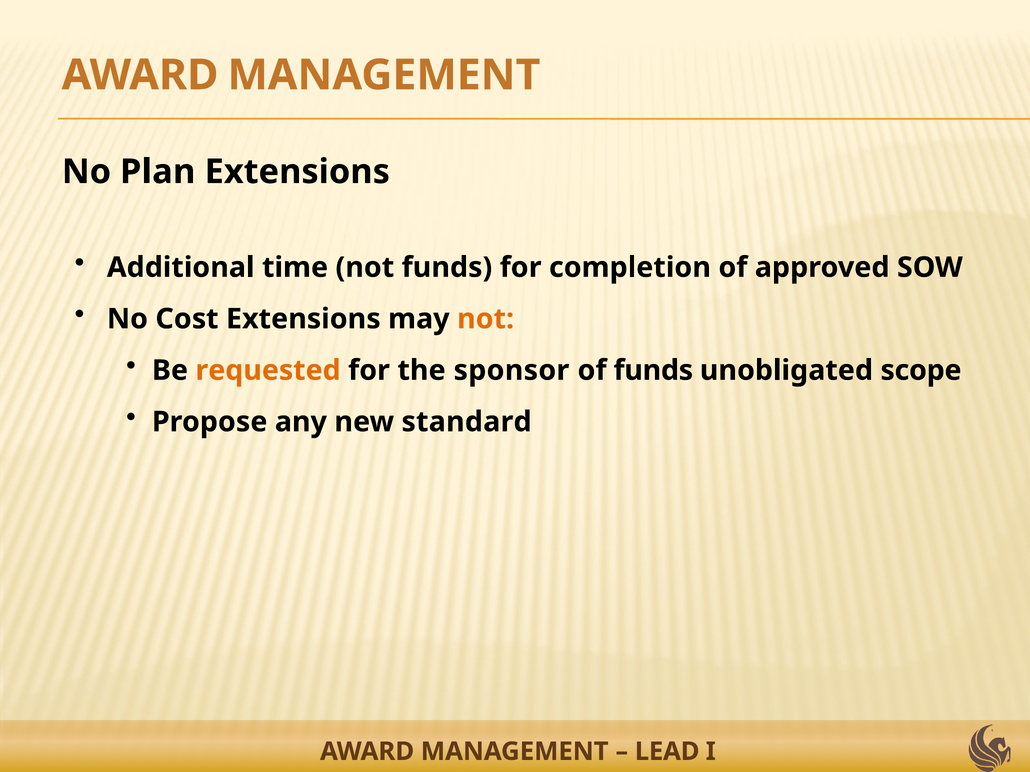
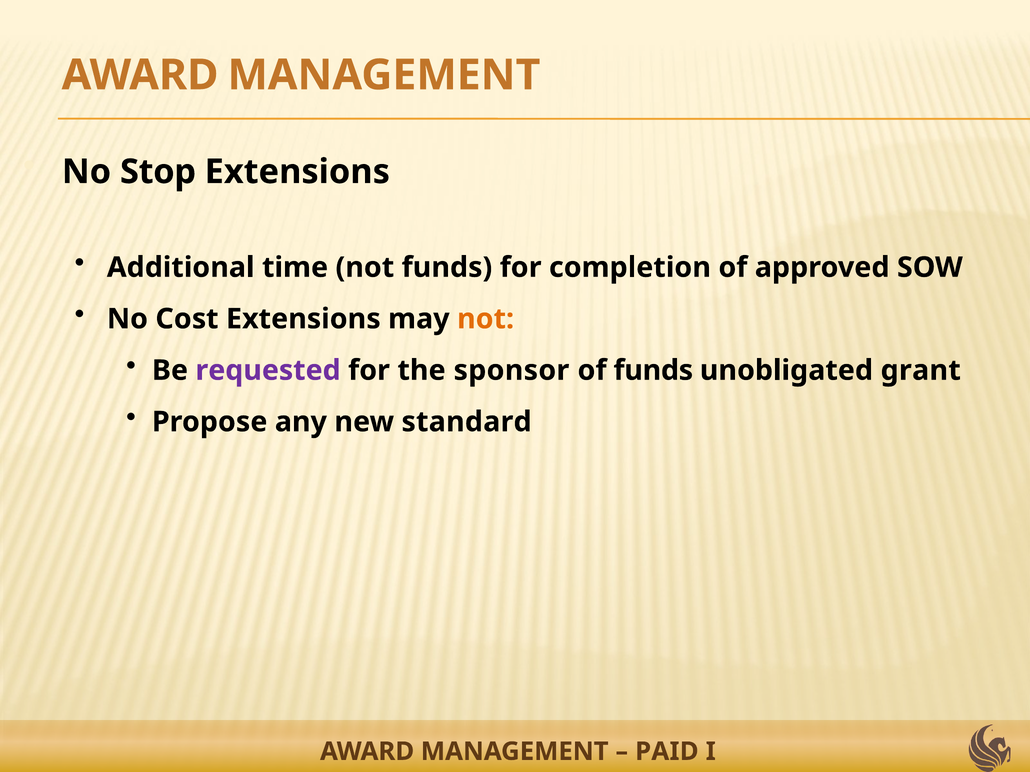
Plan: Plan -> Stop
requested colour: orange -> purple
scope: scope -> grant
LEAD: LEAD -> PAID
